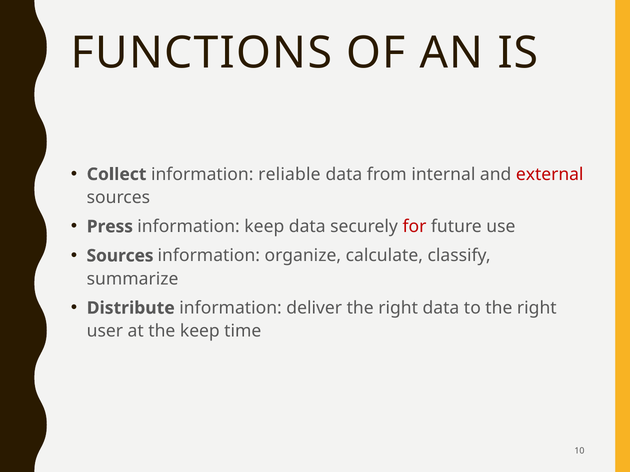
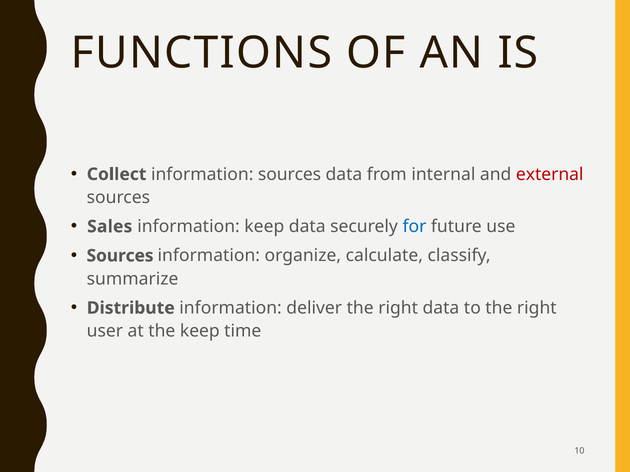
information reliable: reliable -> sources
Press: Press -> Sales
for colour: red -> blue
